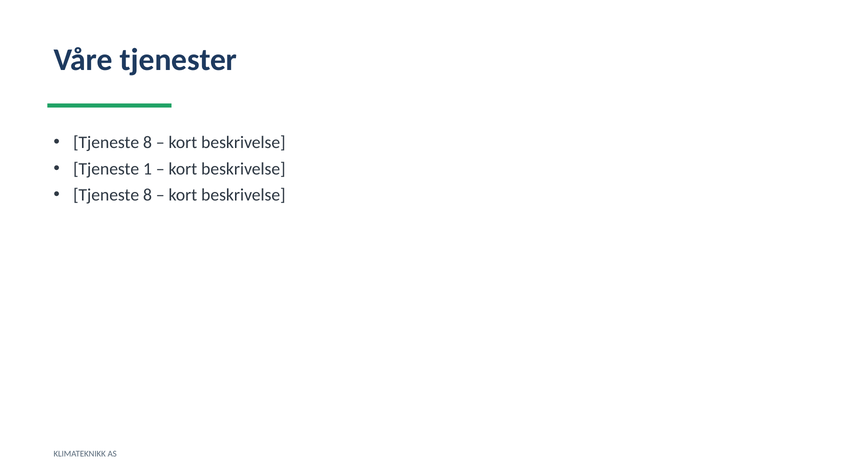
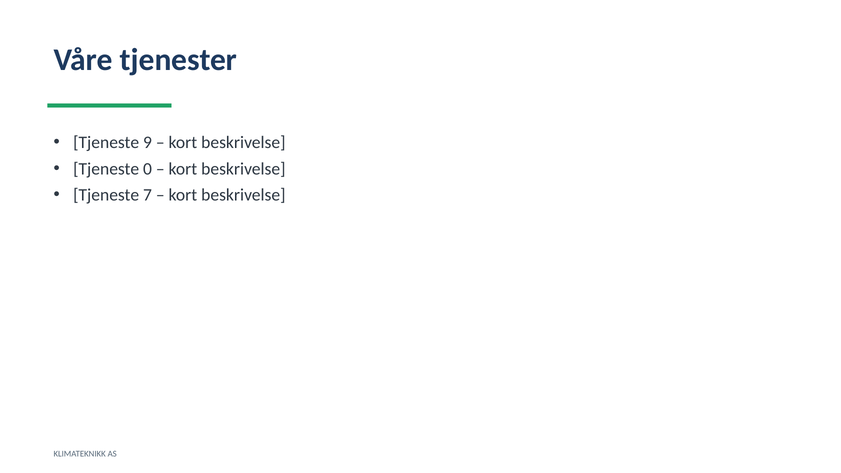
8 at (147, 142): 8 -> 9
1: 1 -> 0
8 at (147, 195): 8 -> 7
